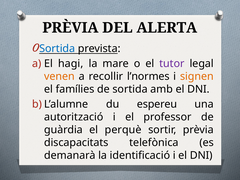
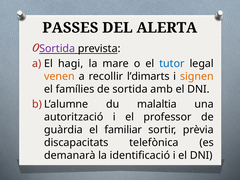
PRÈVIA at (70, 28): PRÈVIA -> PASSES
Sortida at (57, 49) colour: blue -> purple
tutor colour: purple -> blue
l’normes: l’normes -> l’dimarts
espereu: espereu -> malaltia
perquè: perquè -> familiar
